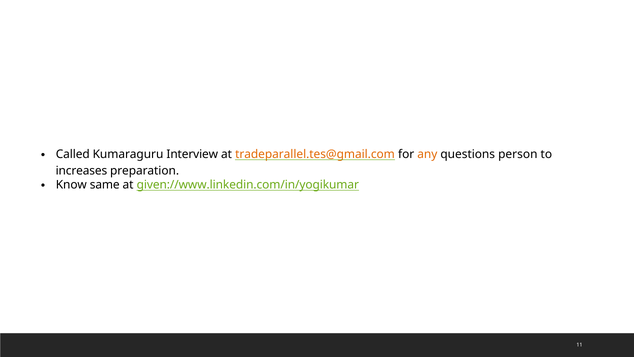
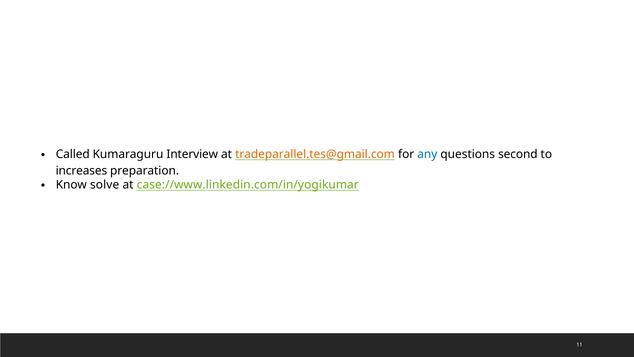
any colour: orange -> blue
person: person -> second
same: same -> solve
given://www.linkedin.com/in/yogikumar: given://www.linkedin.com/in/yogikumar -> case://www.linkedin.com/in/yogikumar
